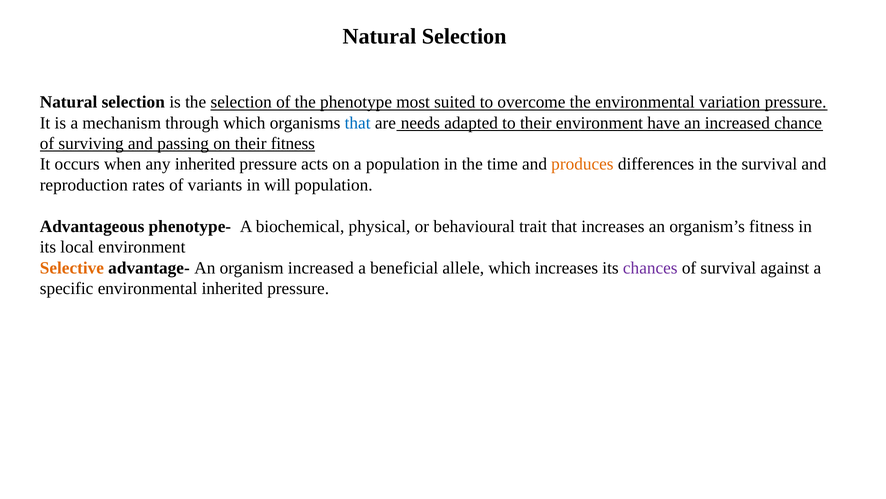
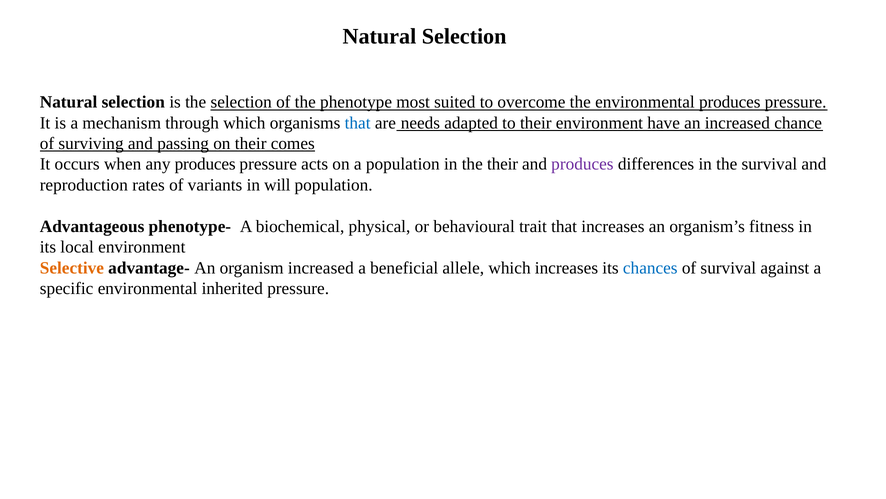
environmental variation: variation -> produces
their fitness: fitness -> comes
any inherited: inherited -> produces
the time: time -> their
produces at (582, 164) colour: orange -> purple
chances colour: purple -> blue
